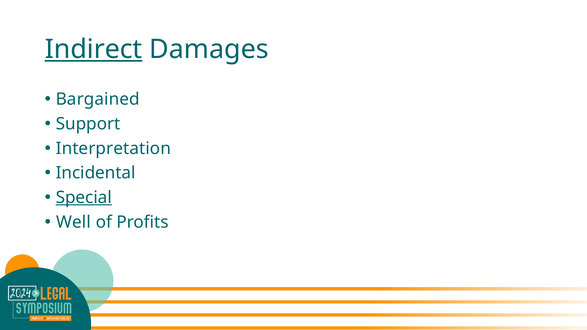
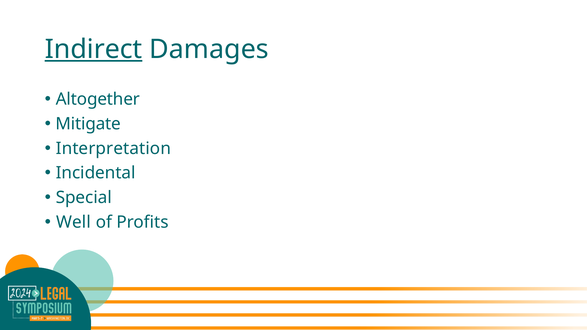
Bargained: Bargained -> Altogether
Support: Support -> Mitigate
Special underline: present -> none
